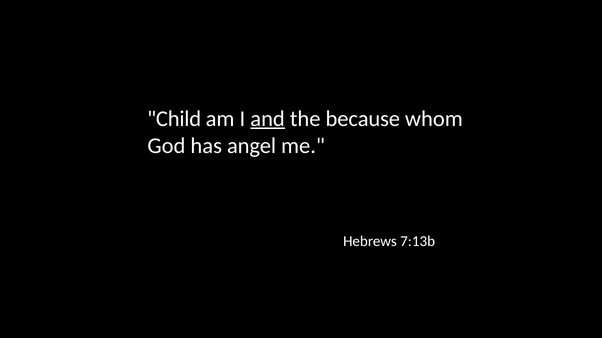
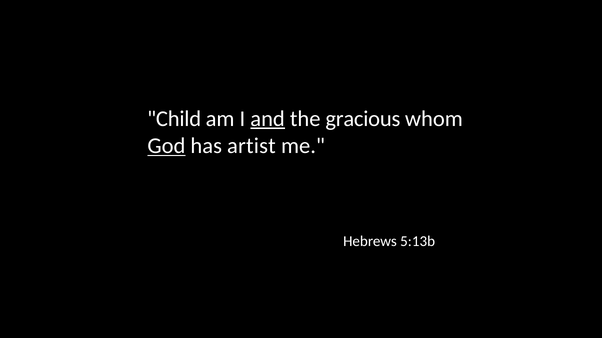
because: because -> gracious
God underline: none -> present
angel: angel -> artist
7:13b: 7:13b -> 5:13b
